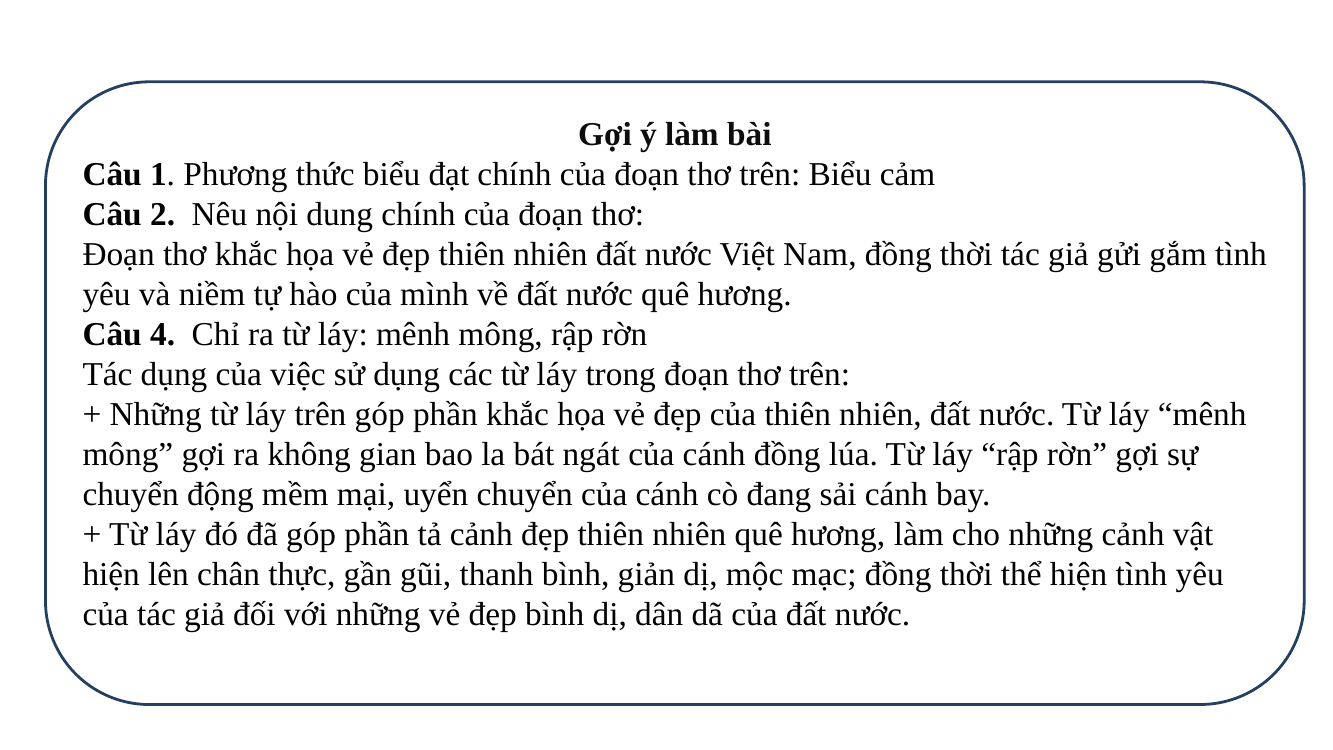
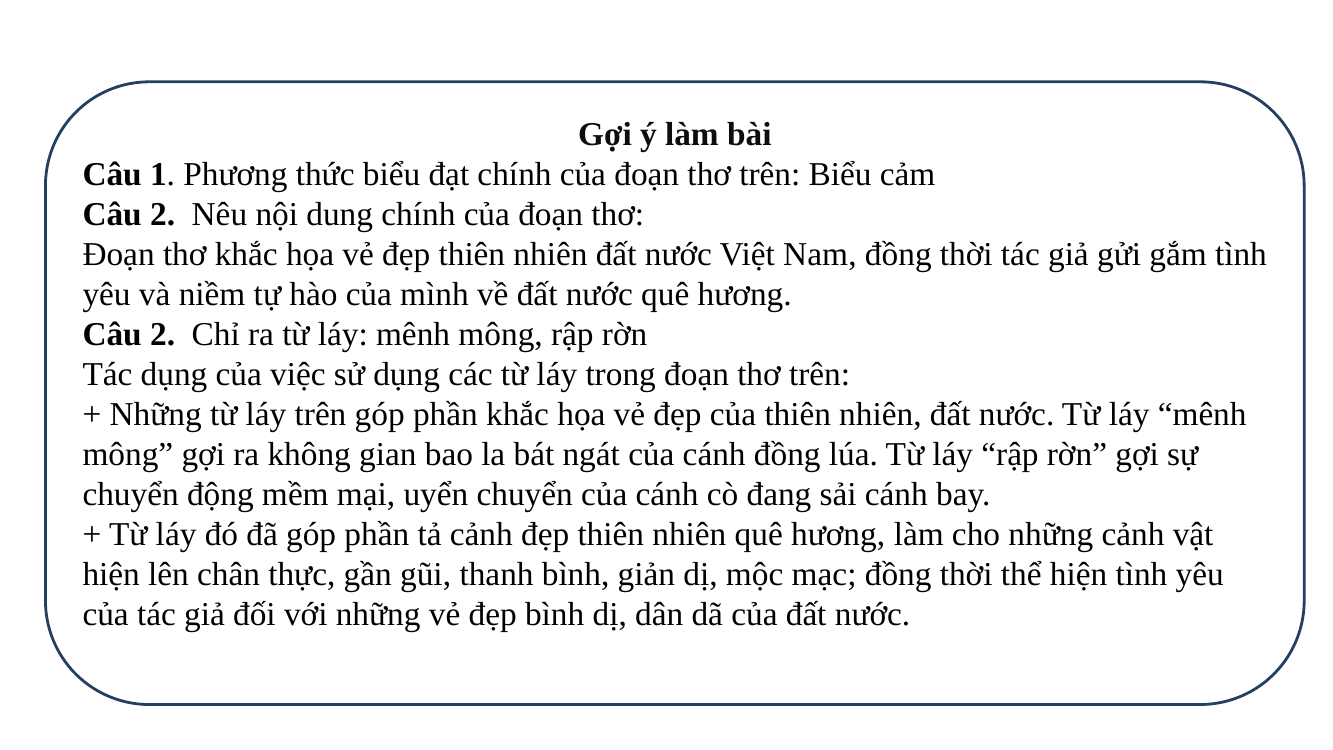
4 at (163, 334): 4 -> 2
